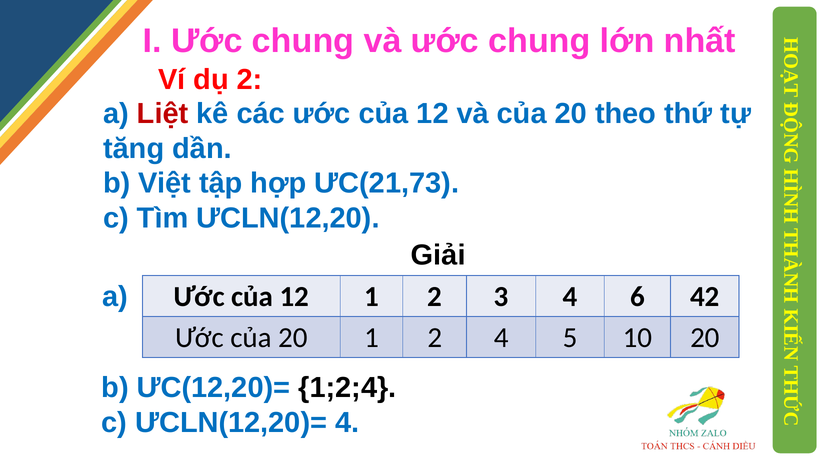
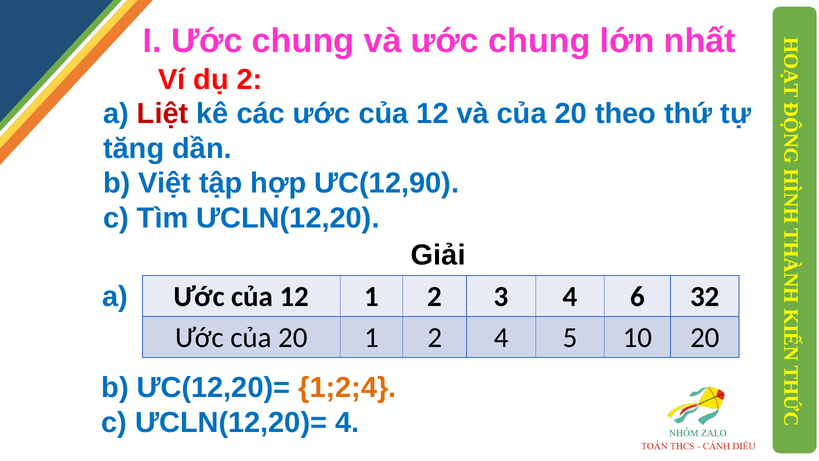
ƯC(21,73: ƯC(21,73 -> ƯC(12,90
42: 42 -> 32
1;2;4 colour: black -> orange
